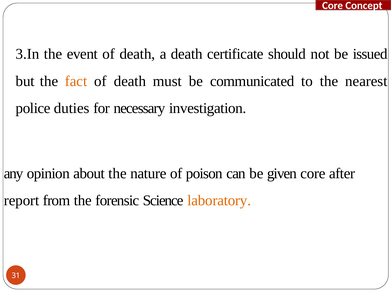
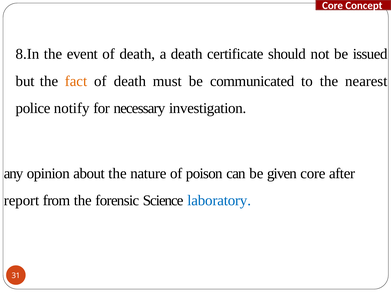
3.In: 3.In -> 8.In
duties: duties -> notify
laboratory colour: orange -> blue
